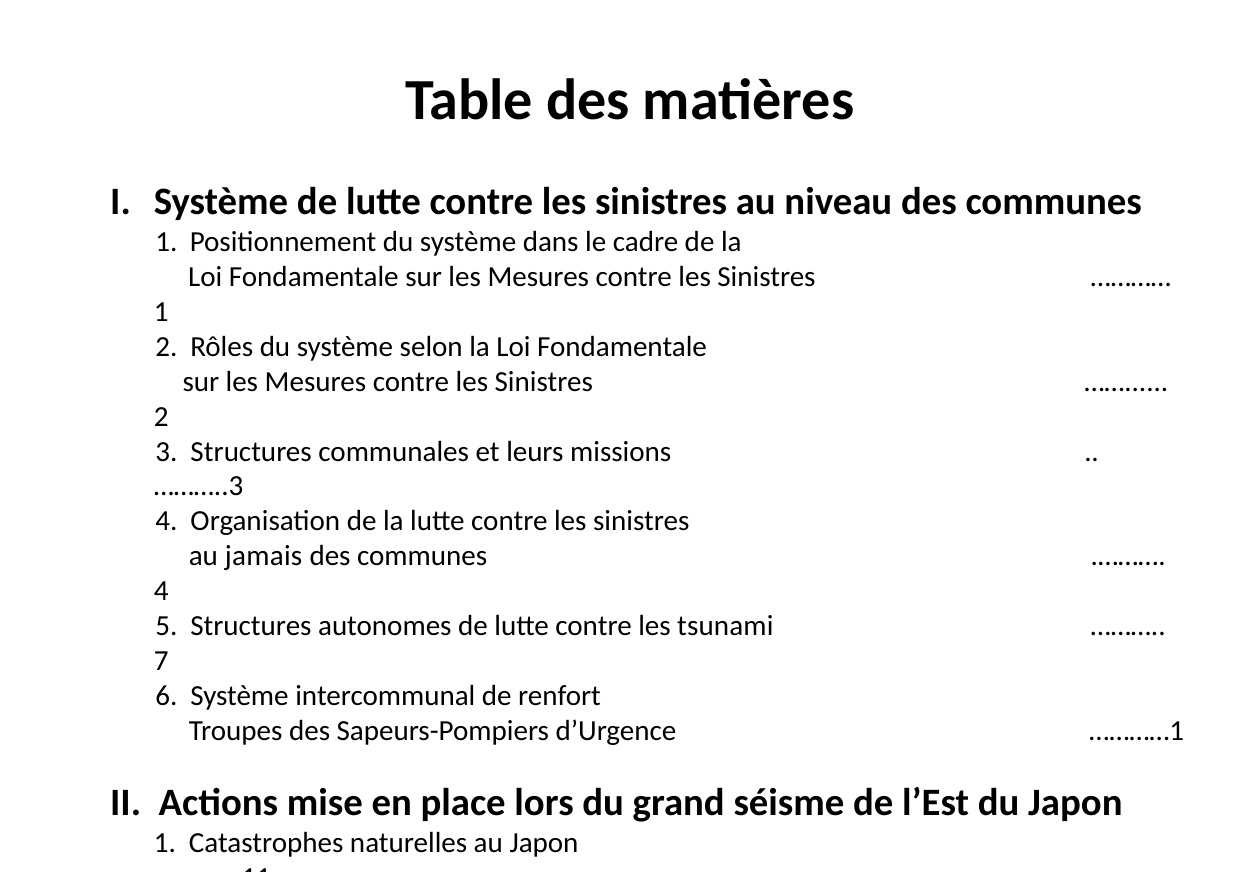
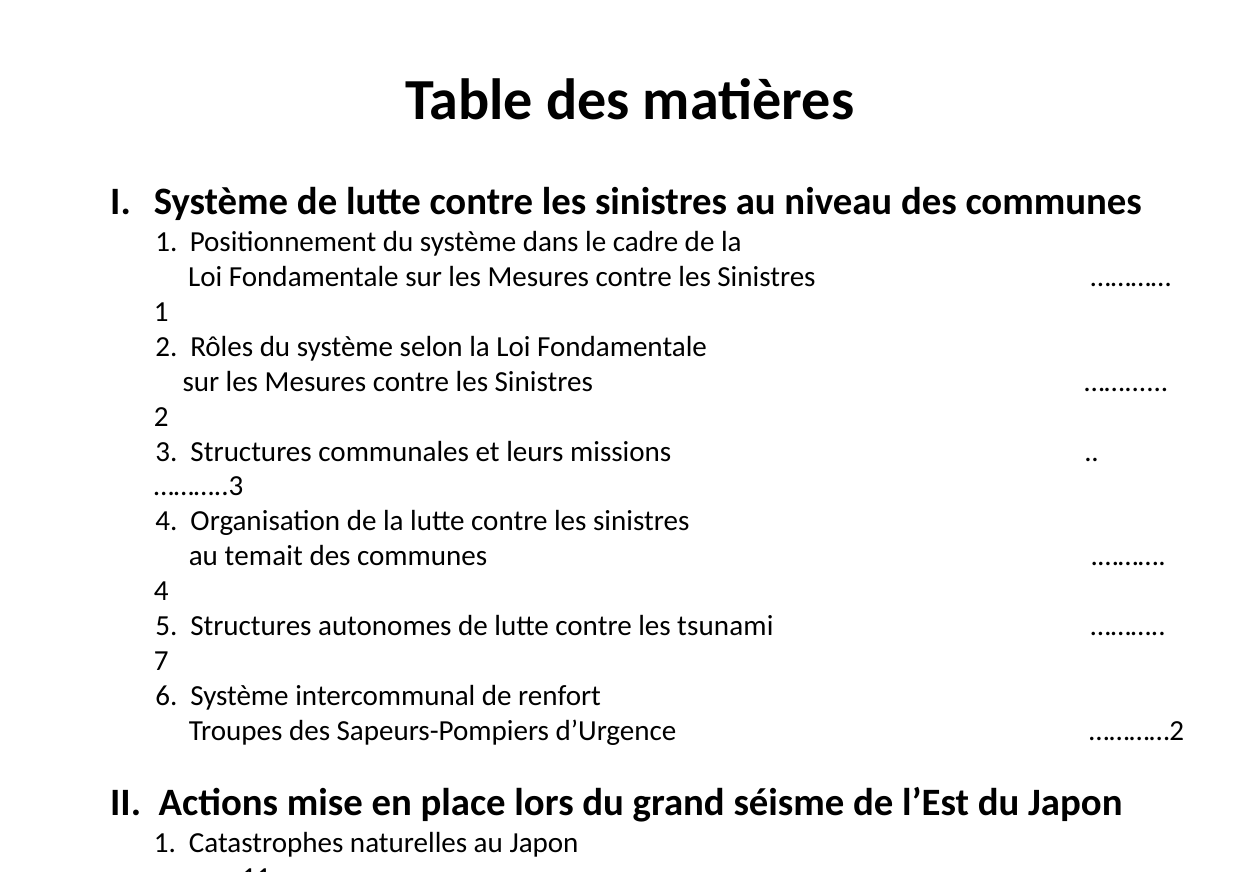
jamais: jamais -> temait
…………1: …………1 -> …………2
